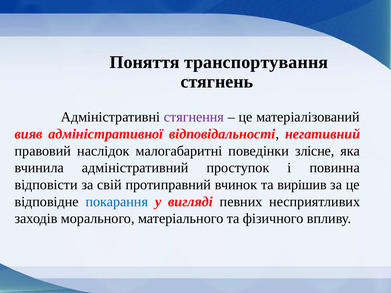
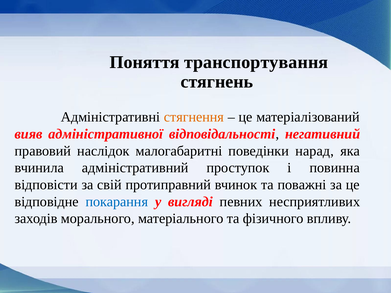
стягнення colour: purple -> orange
злісне: злісне -> нарад
вирішив: вирішив -> поважні
